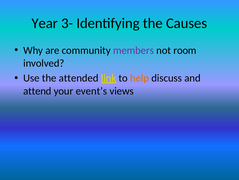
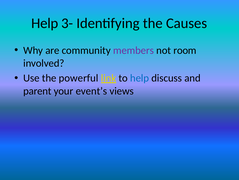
Year at (45, 23): Year -> Help
attended: attended -> powerful
help at (140, 78) colour: orange -> blue
attend: attend -> parent
